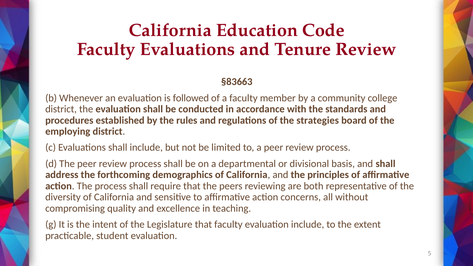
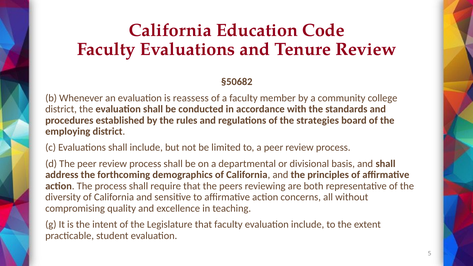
§83663: §83663 -> §50682
followed: followed -> reassess
